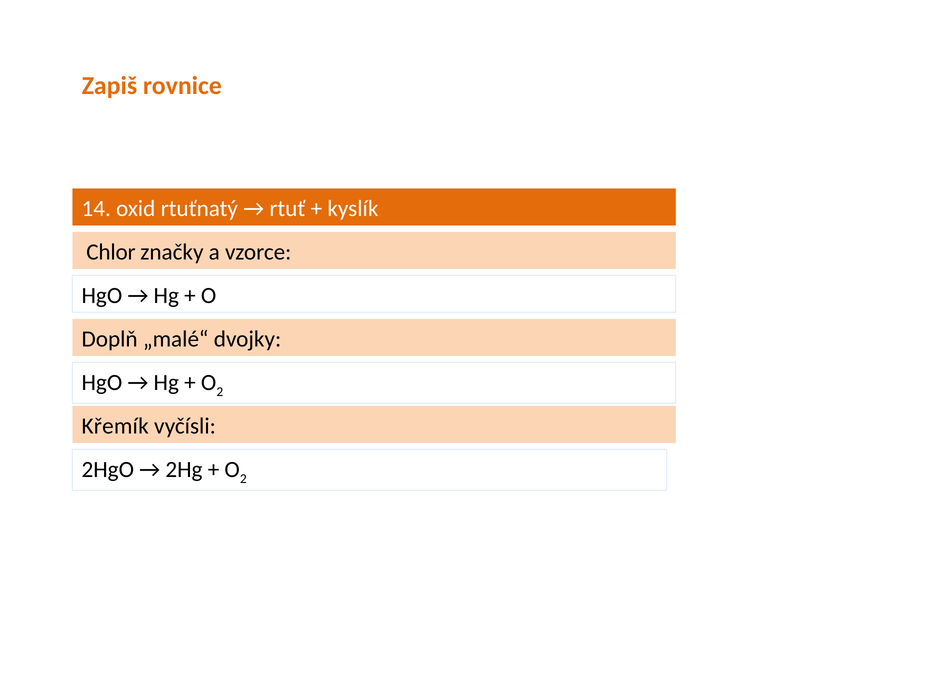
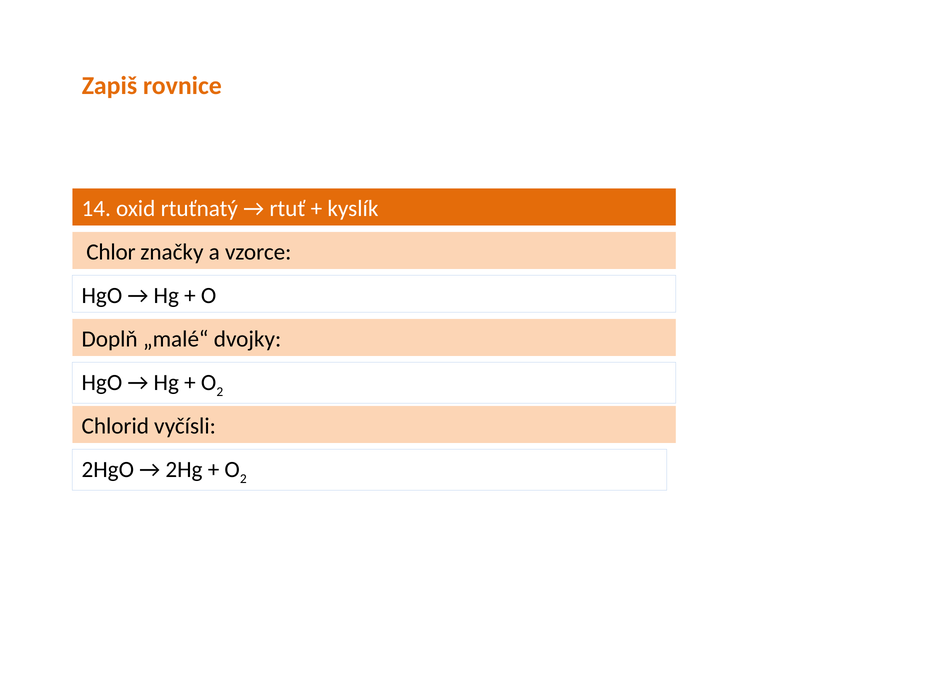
Křemík: Křemík -> Chlorid
